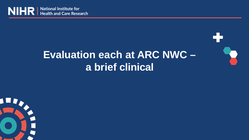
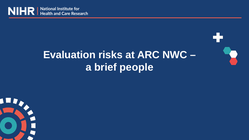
each: each -> risks
clinical: clinical -> people
